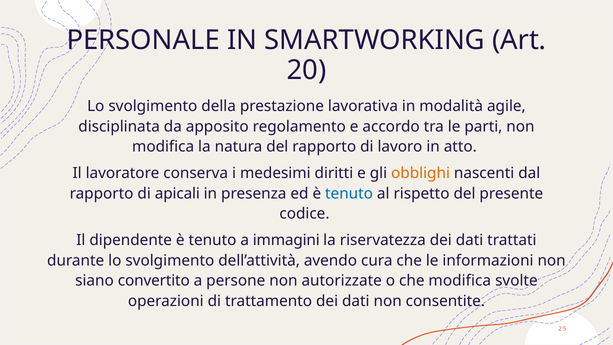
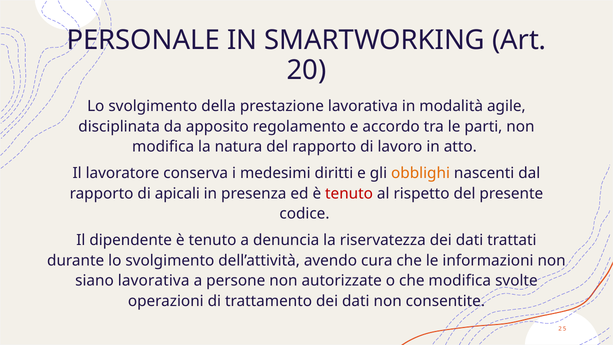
tenuto at (349, 193) colour: blue -> red
immagini: immagini -> denuncia
siano convertito: convertito -> lavorativa
